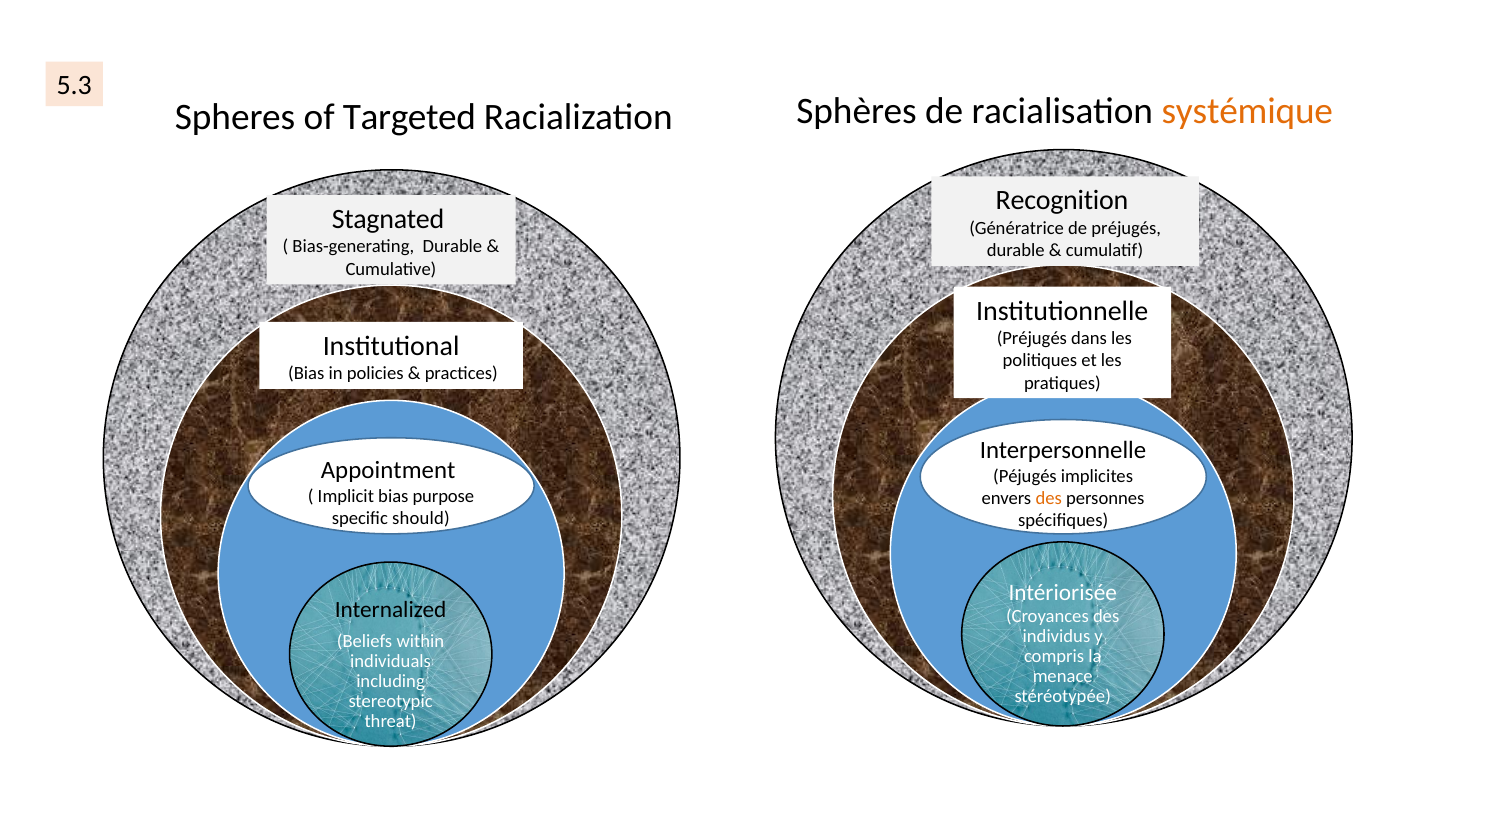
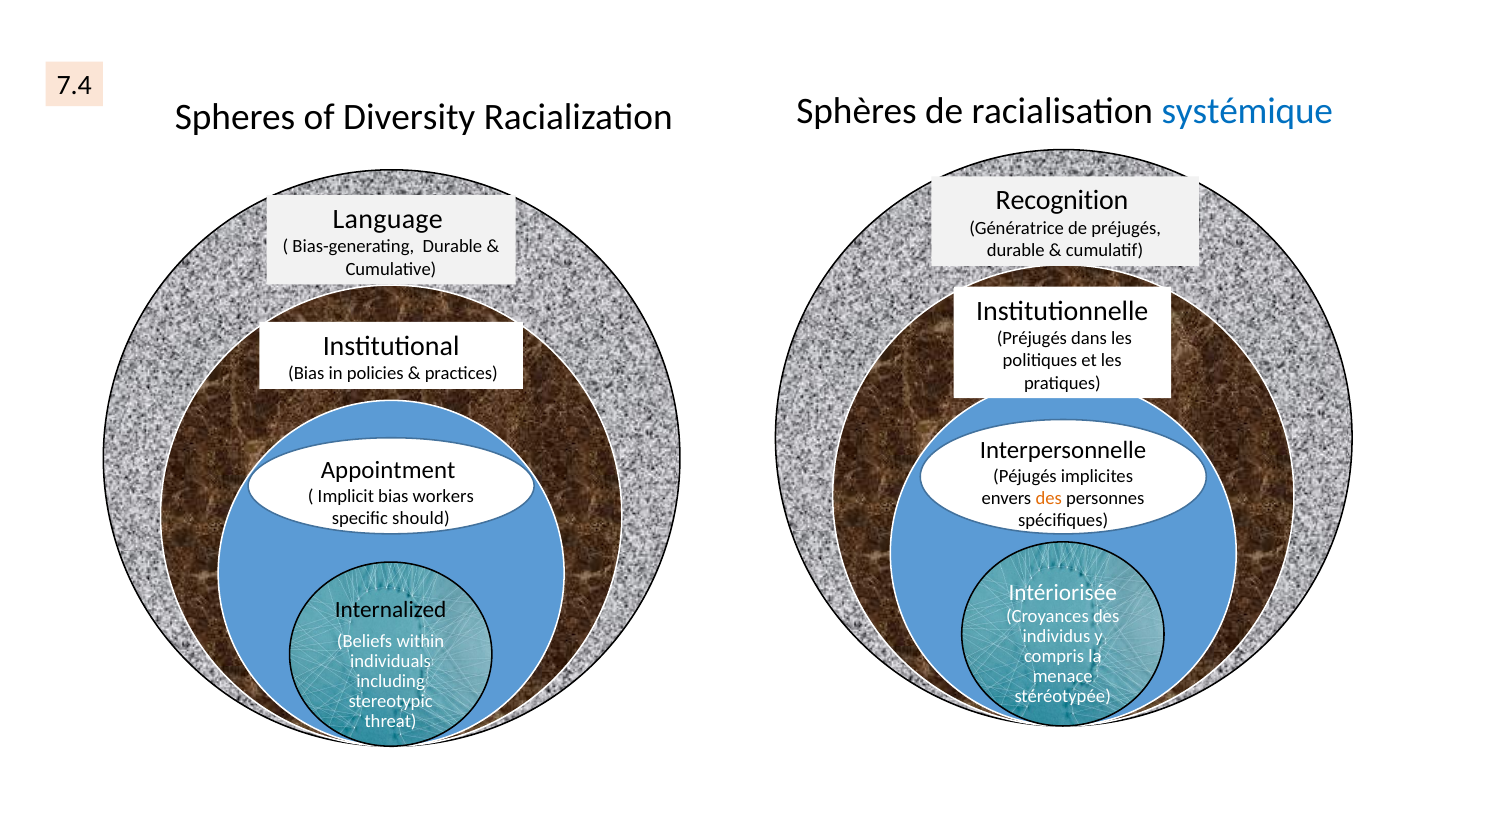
5.3: 5.3 -> 7.4
systémique colour: orange -> blue
Targeted: Targeted -> Diversity
Stagnated: Stagnated -> Language
purpose: purpose -> workers
